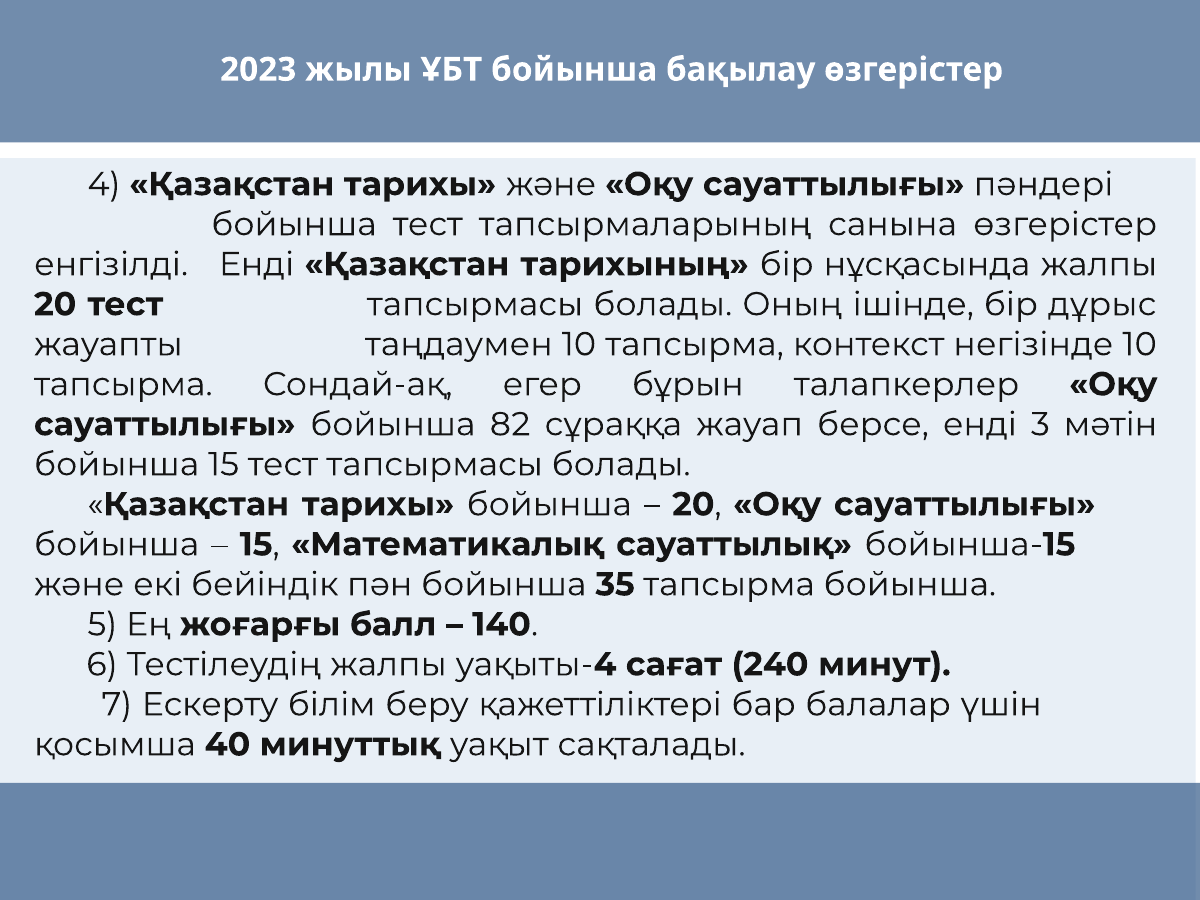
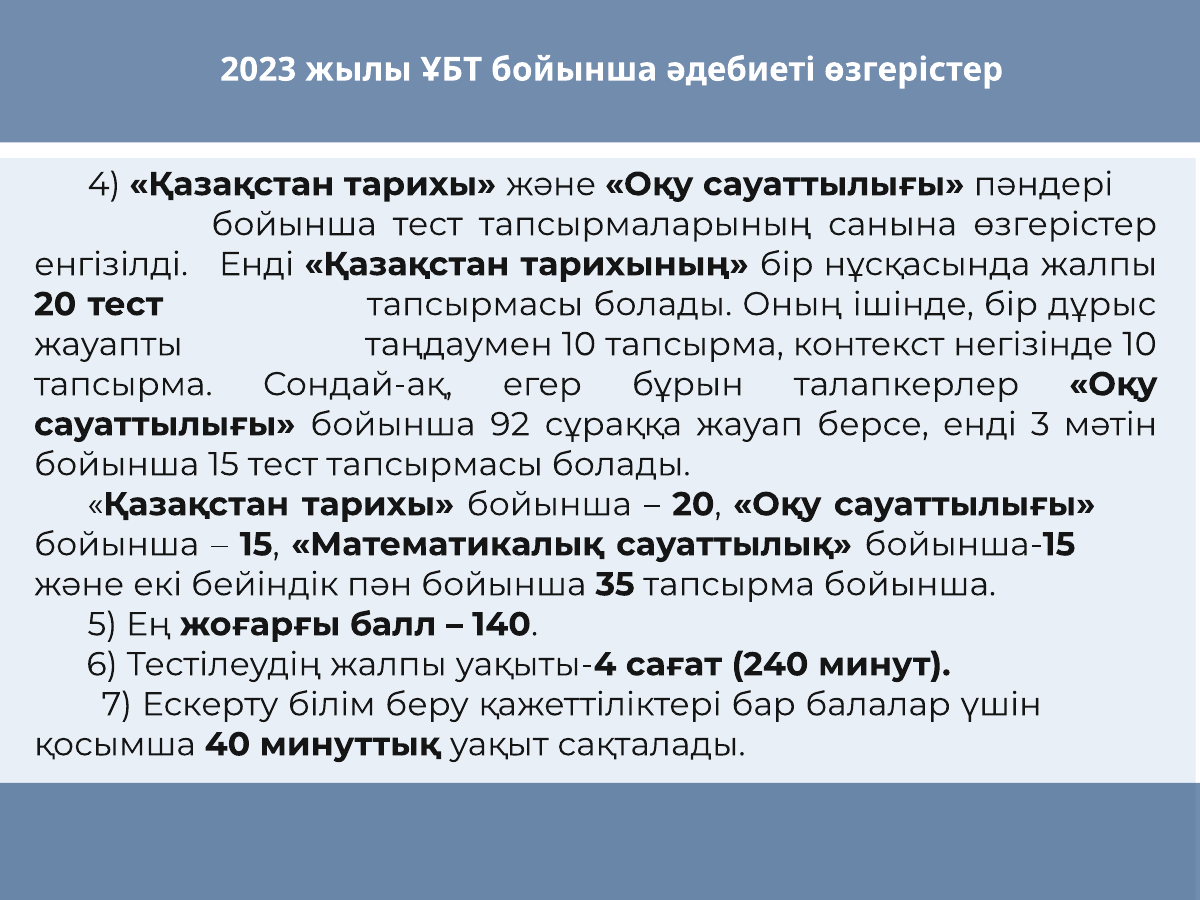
бақылау: бақылау -> әдебиеті
82: 82 -> 92
